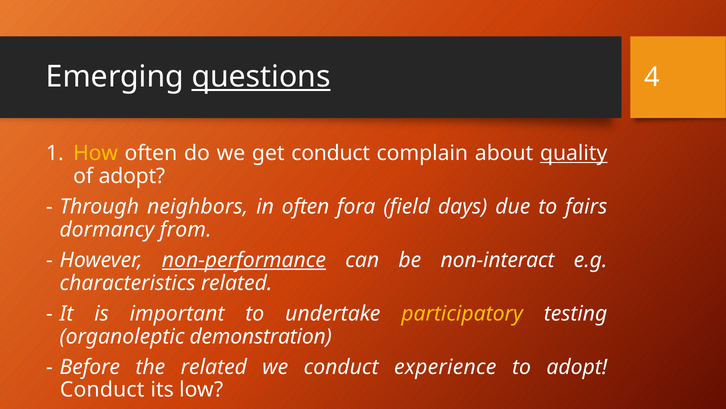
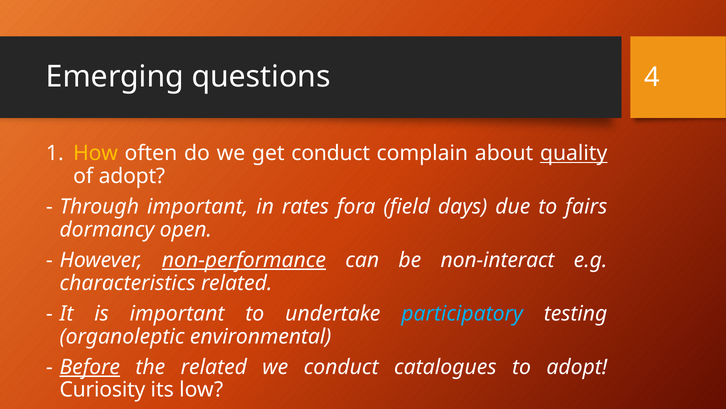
questions underline: present -> none
Through neighbors: neighbors -> important
in often: often -> rates
from: from -> open
participatory colour: yellow -> light blue
demonstration: demonstration -> environmental
Before underline: none -> present
experience: experience -> catalogues
Conduct at (102, 389): Conduct -> Curiosity
